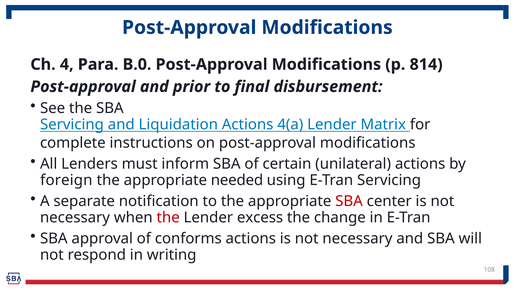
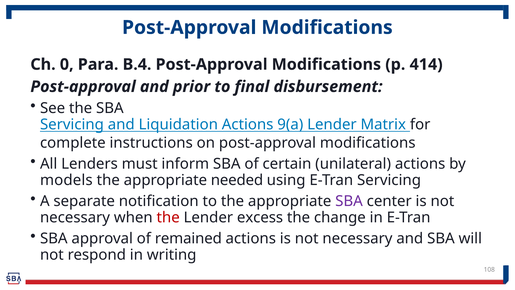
4: 4 -> 0
B.0: B.0 -> B.4
814: 814 -> 414
4(a: 4(a -> 9(a
foreign: foreign -> models
SBA at (349, 201) colour: red -> purple
conforms: conforms -> remained
